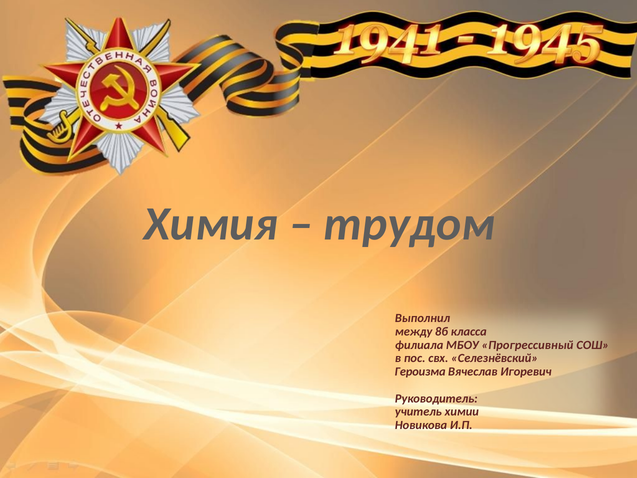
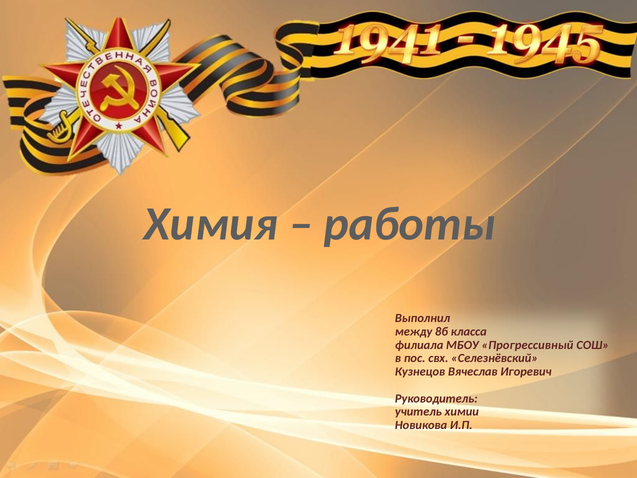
трудом: трудом -> работы
Героизма: Героизма -> Кузнецов
